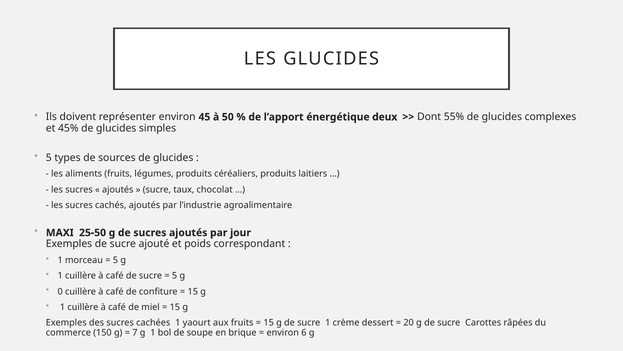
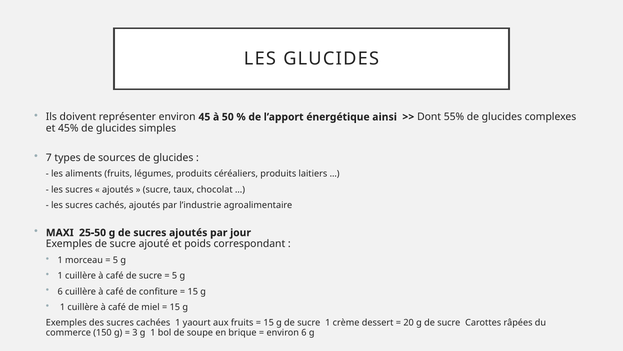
deux: deux -> ainsi
5 at (49, 157): 5 -> 7
0 at (60, 291): 0 -> 6
7: 7 -> 3
